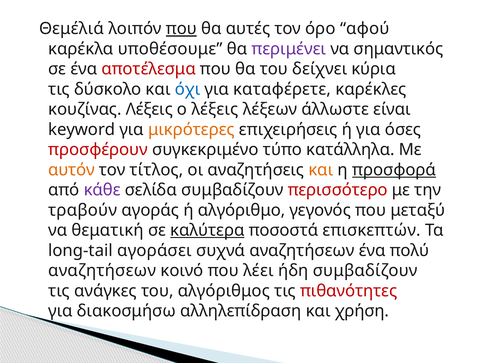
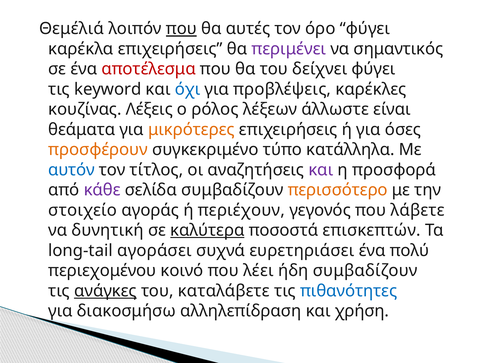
όρο αφού: αφού -> φύγει
καρέκλα υποθέσουμε: υποθέσουμε -> επιχειρήσεις
δείχνει κύρια: κύρια -> φύγει
δύσκολο: δύσκολο -> keyword
καταφέρετε: καταφέρετε -> προβλέψεις
ο λέξεις: λέξεις -> ρόλος
keyword: keyword -> θεάματα
προσφέρουν colour: red -> orange
αυτόν colour: orange -> blue
και at (321, 170) colour: orange -> purple
προσφορά underline: present -> none
περισσότερο colour: red -> orange
τραβούν: τραβούν -> στοιχείο
αλγόριθμο: αλγόριθμο -> περιέχουν
μεταξύ: μεταξύ -> λάβετε
θεματική: θεματική -> δυνητική
συχνά αναζητήσεων: αναζητήσεων -> ευρετηριάσει
αναζητήσεων at (102, 270): αναζητήσεων -> περιεχομένου
ανάγκες underline: none -> present
αλγόριθμος: αλγόριθμος -> καταλάβετε
πιθανότητες colour: red -> blue
